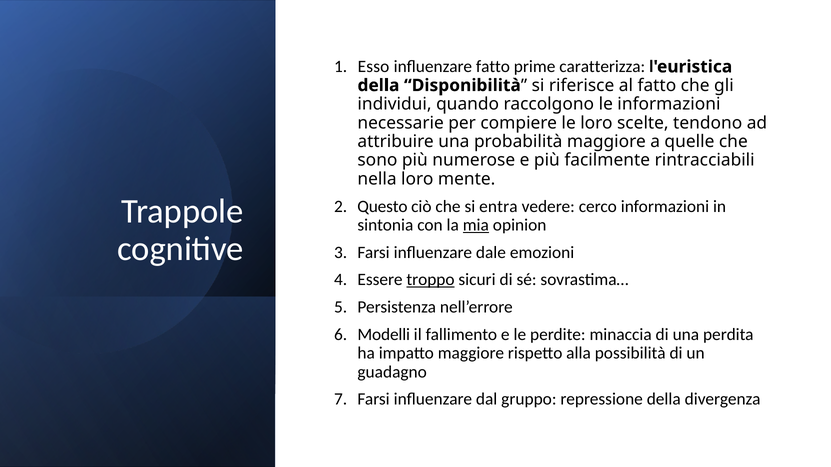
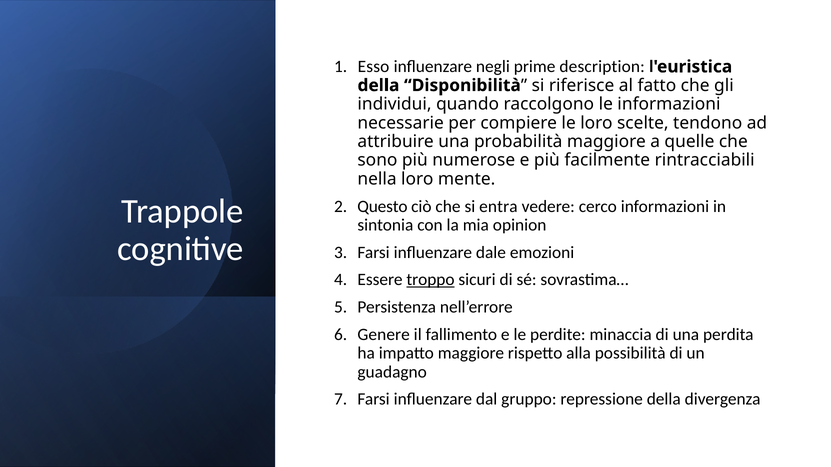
influenzare fatto: fatto -> negli
caratterizza: caratterizza -> description
mia underline: present -> none
Modelli: Modelli -> Genere
